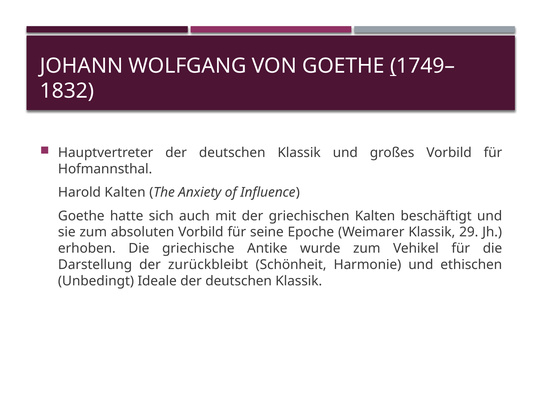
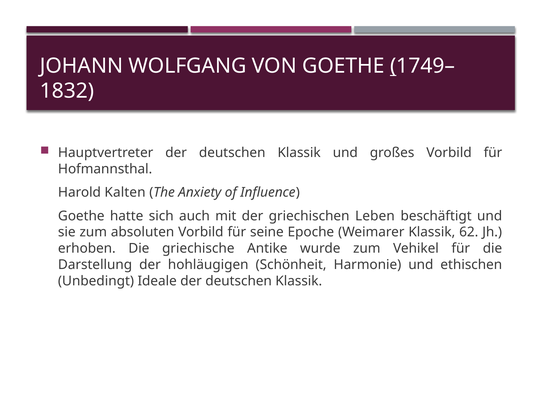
griechischen Kalten: Kalten -> Leben
29: 29 -> 62
zurückbleibt: zurückbleibt -> hohläugigen
